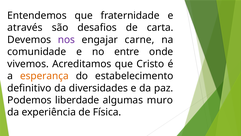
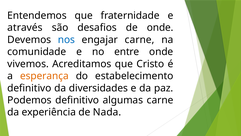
de carta: carta -> onde
nos colour: purple -> blue
Podemos liberdade: liberdade -> definitivo
algumas muro: muro -> carne
Física: Física -> Nada
